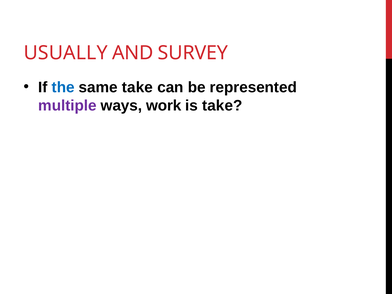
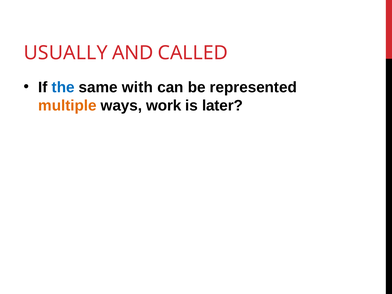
SURVEY: SURVEY -> CALLED
same take: take -> with
multiple colour: purple -> orange
is take: take -> later
